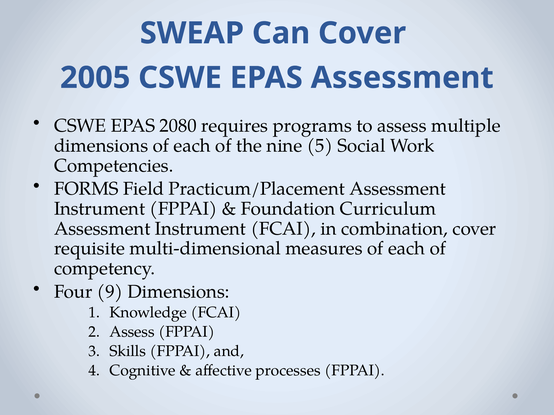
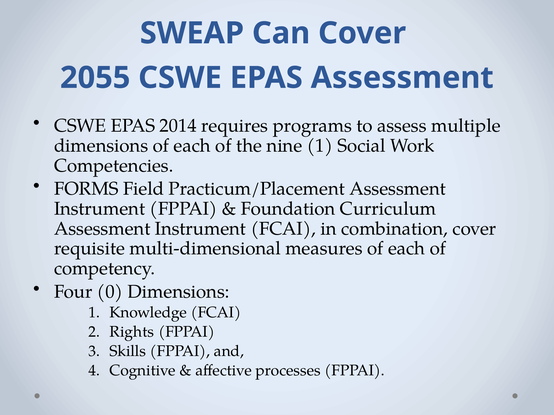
2005: 2005 -> 2055
2080: 2080 -> 2014
nine 5: 5 -> 1
9: 9 -> 0
Assess at (132, 332): Assess -> Rights
